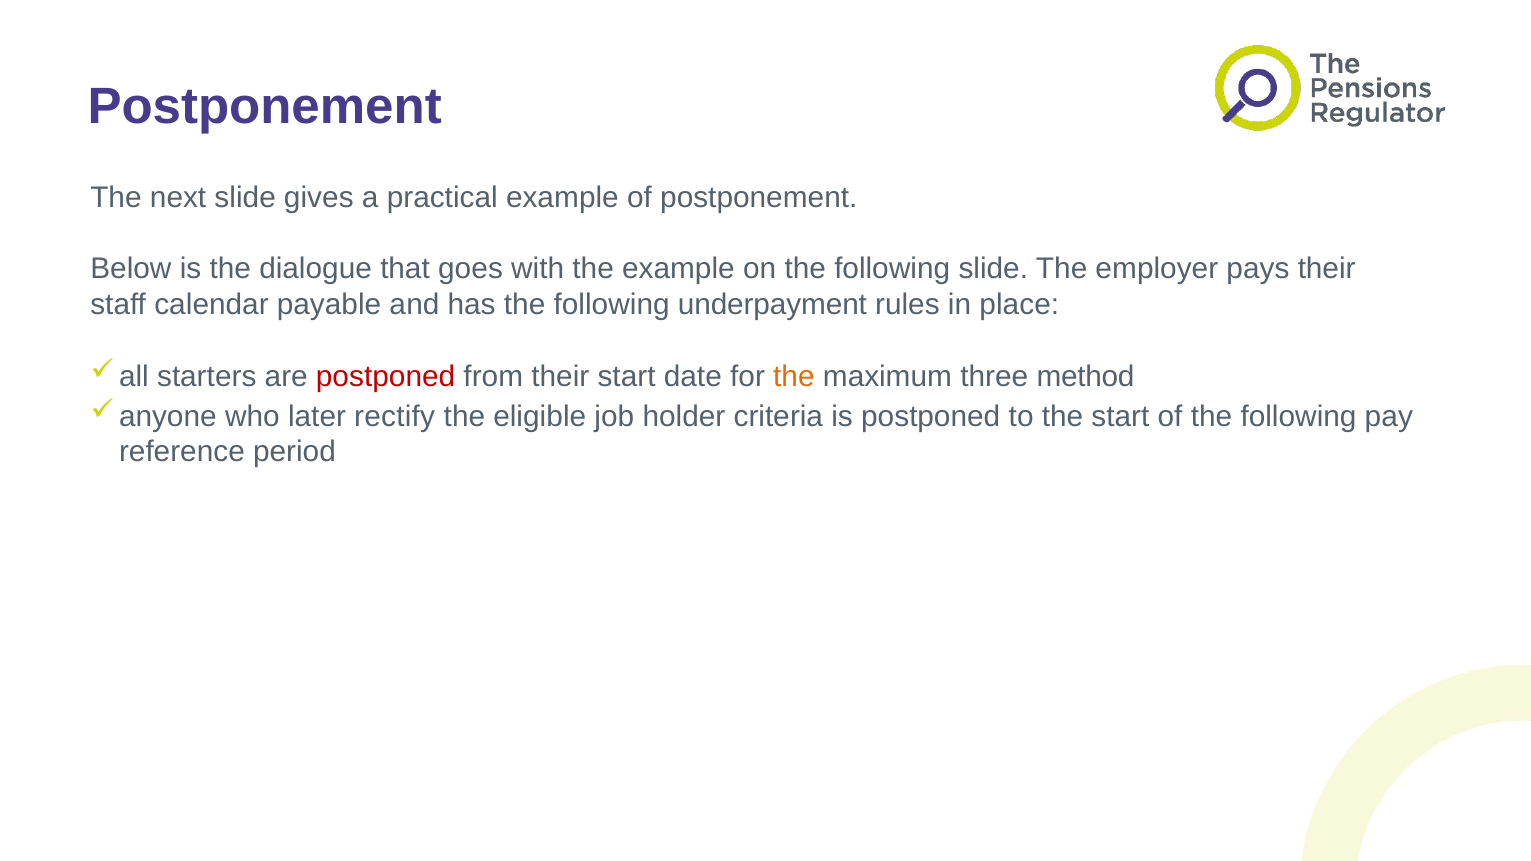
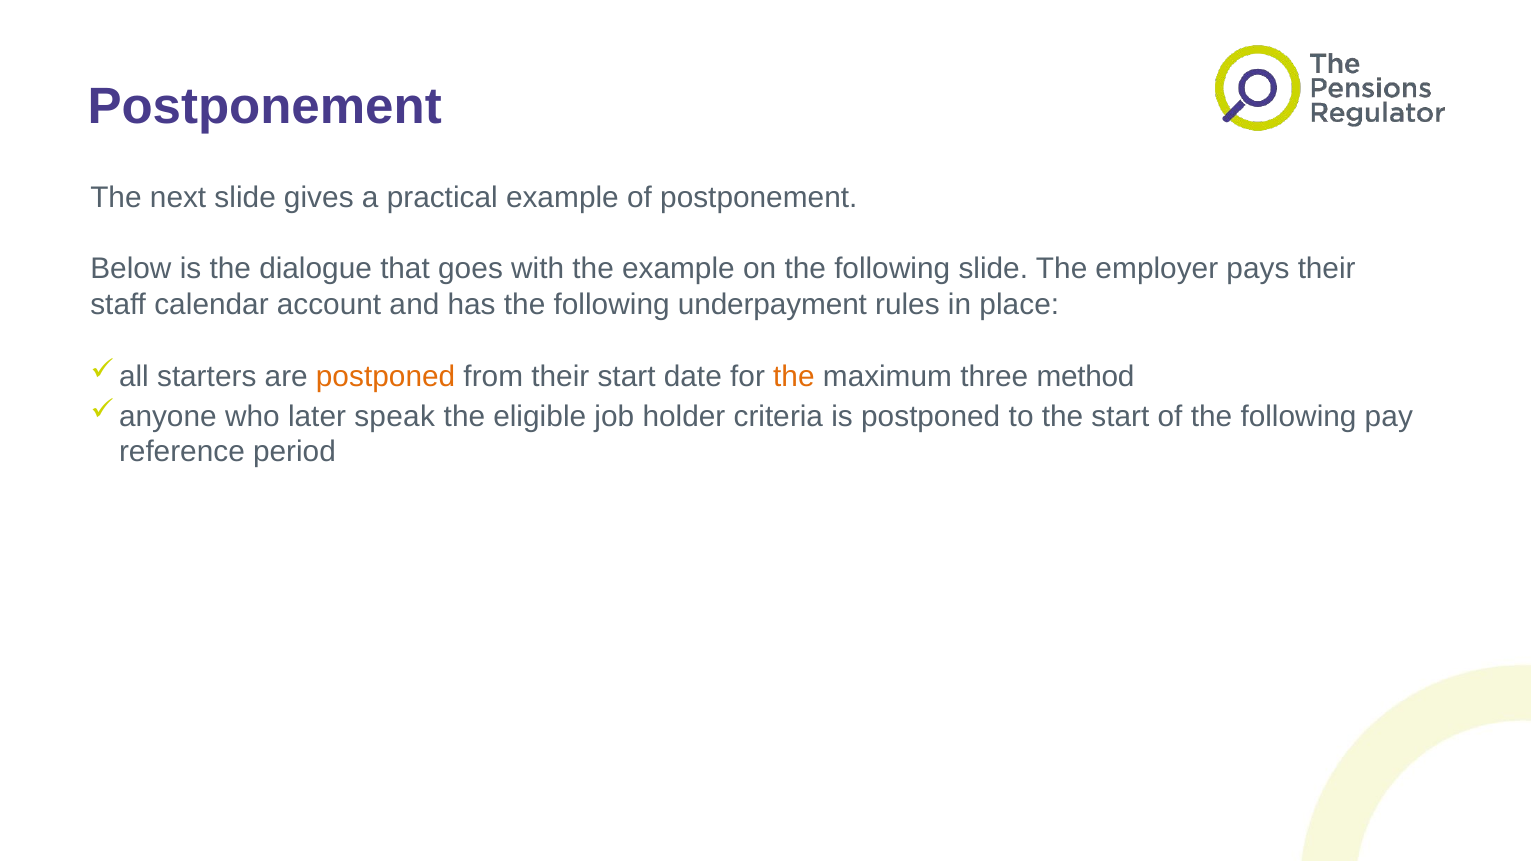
payable: payable -> account
postponed at (386, 376) colour: red -> orange
rectify: rectify -> speak
